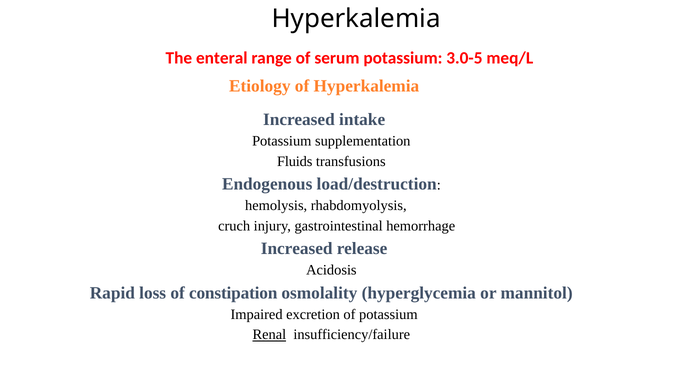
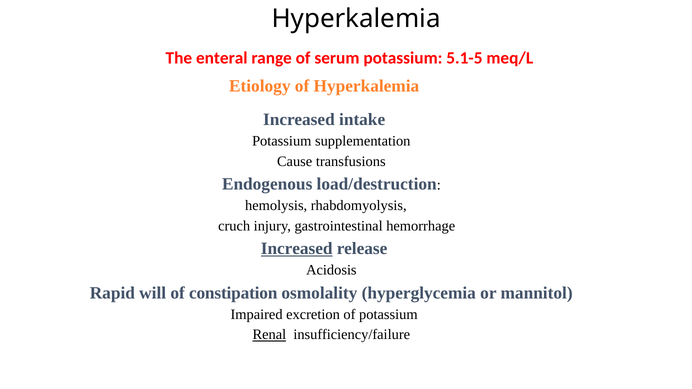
3.0-5: 3.0-5 -> 5.1-5
Fluids: Fluids -> Cause
Increased at (297, 249) underline: none -> present
loss: loss -> will
